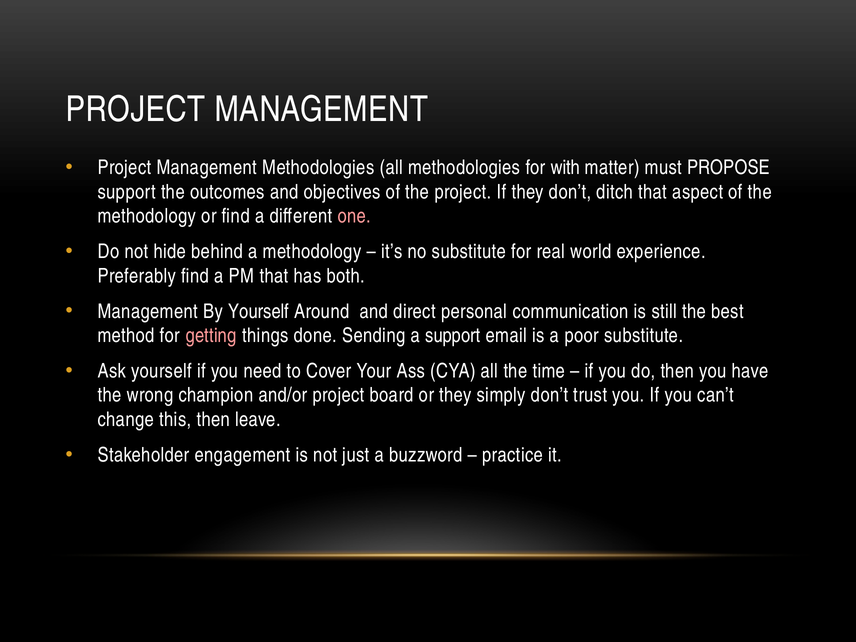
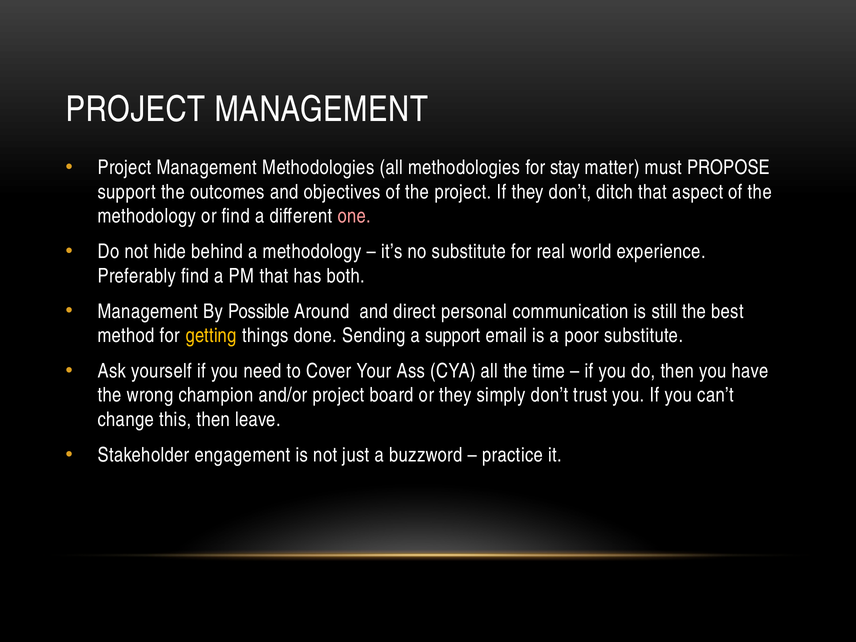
with: with -> stay
By Yourself: Yourself -> Possible
getting colour: pink -> yellow
